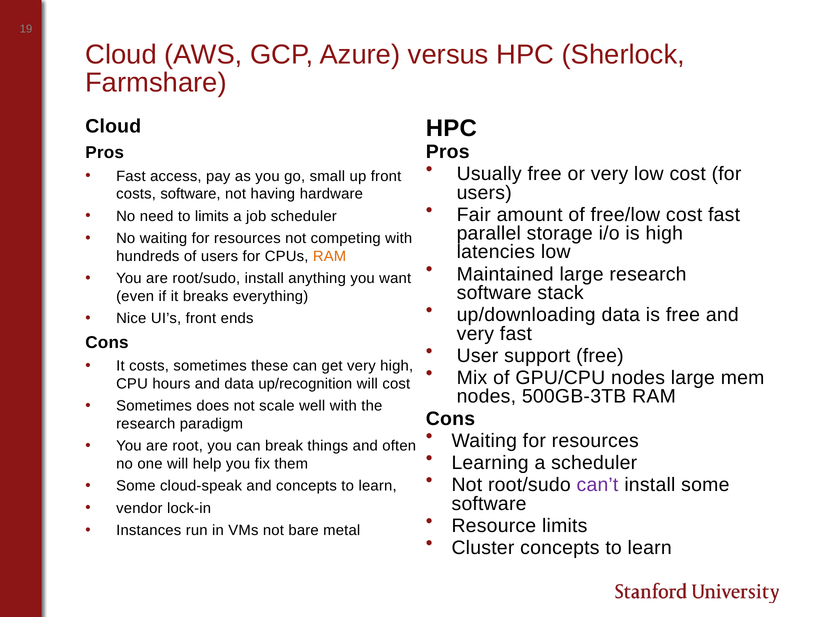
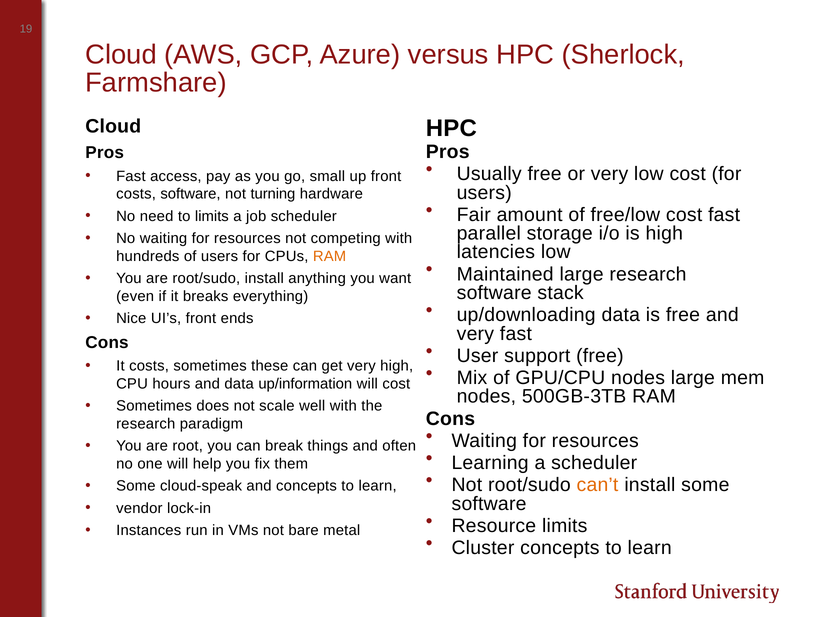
having: having -> turning
up/recognition: up/recognition -> up/information
can’t colour: purple -> orange
